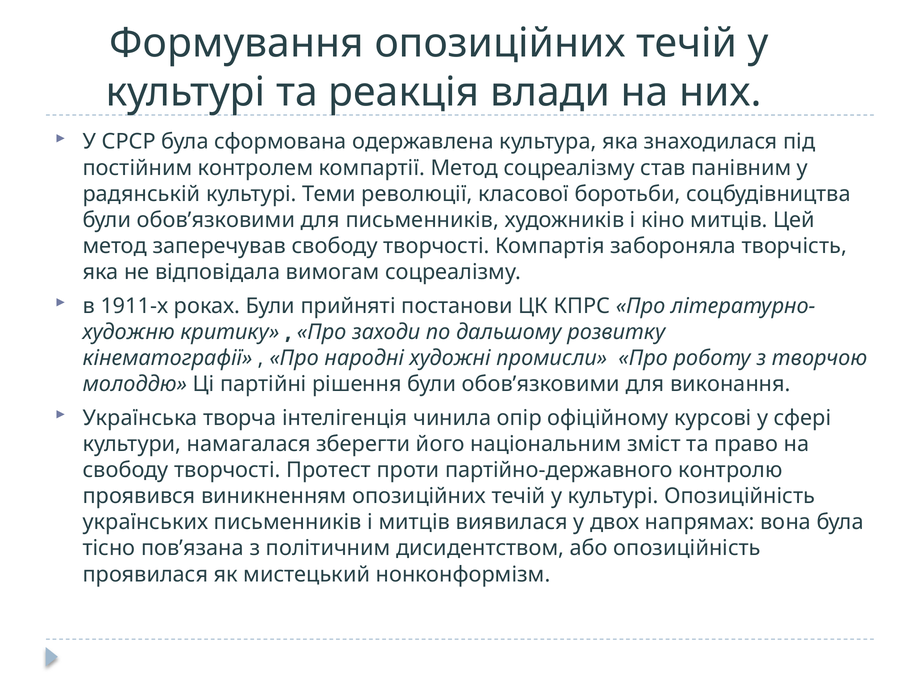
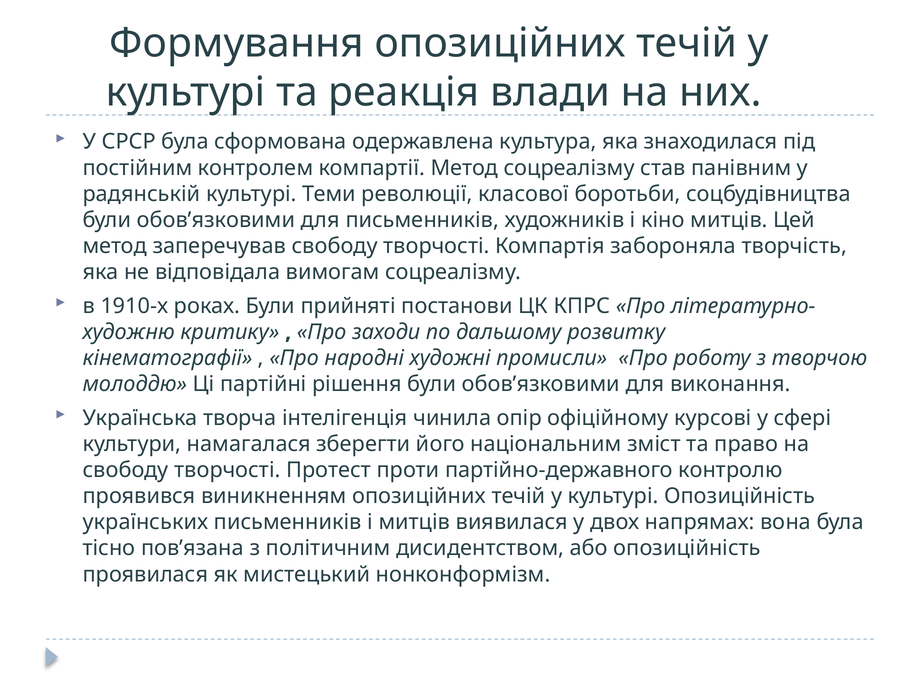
1911-х: 1911-х -> 1910-х
